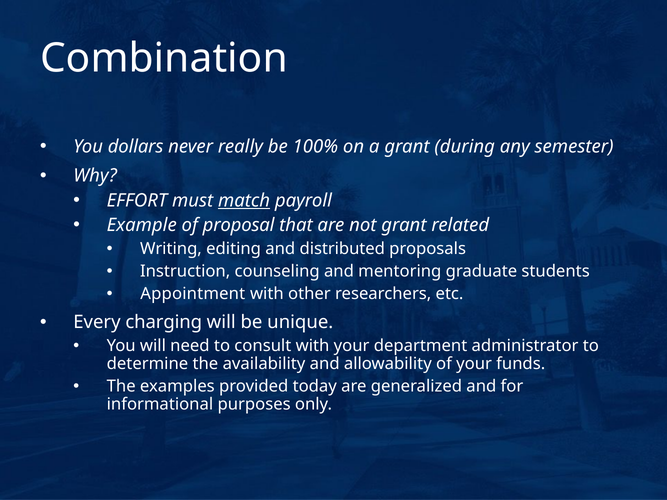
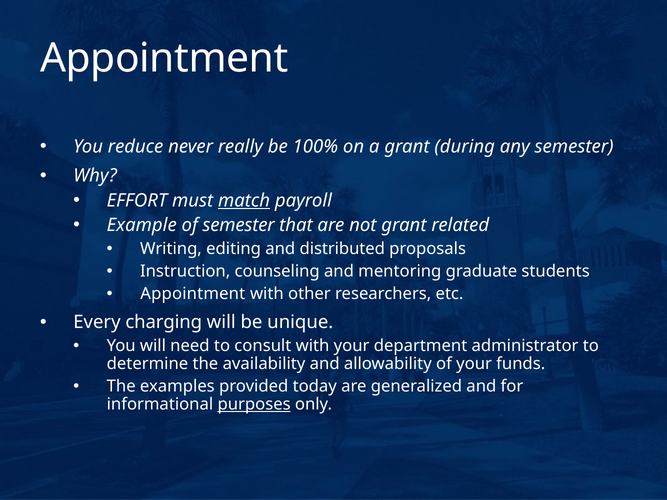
Combination at (164, 58): Combination -> Appointment
dollars: dollars -> reduce
of proposal: proposal -> semester
purposes underline: none -> present
